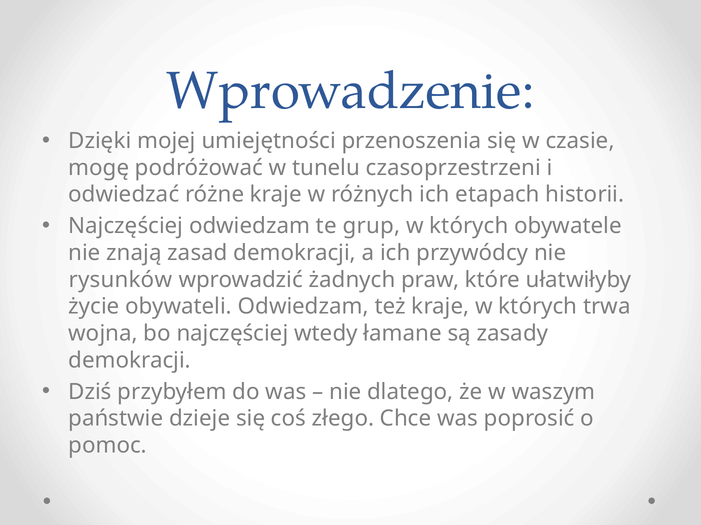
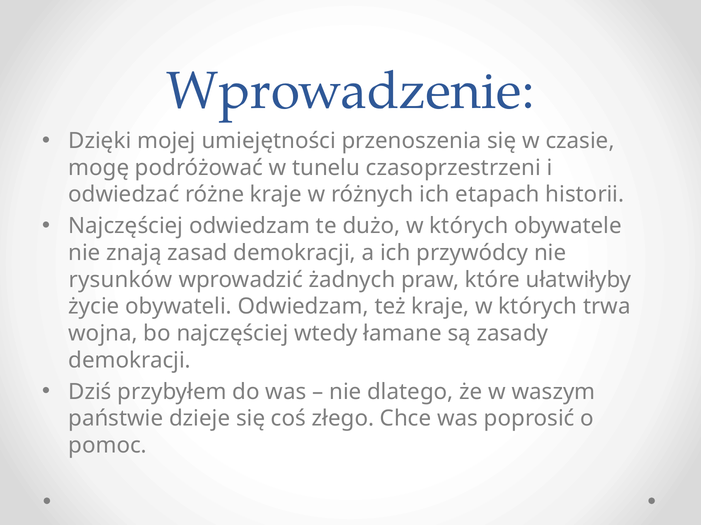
grup: grup -> dużo
